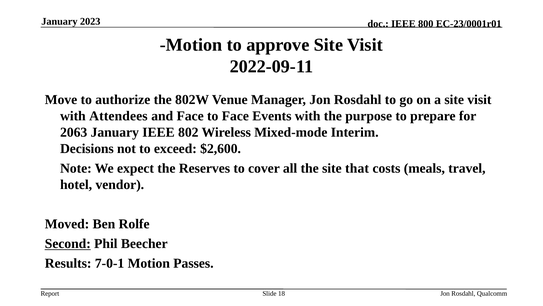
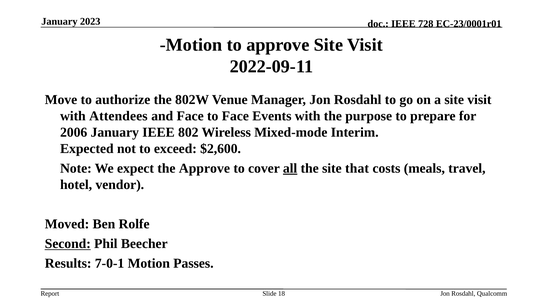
800: 800 -> 728
2063: 2063 -> 2006
Decisions: Decisions -> Expected
the Reserves: Reserves -> Approve
all underline: none -> present
